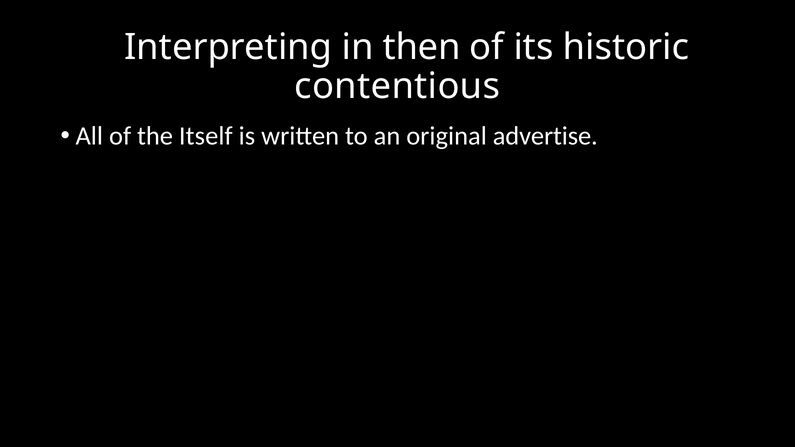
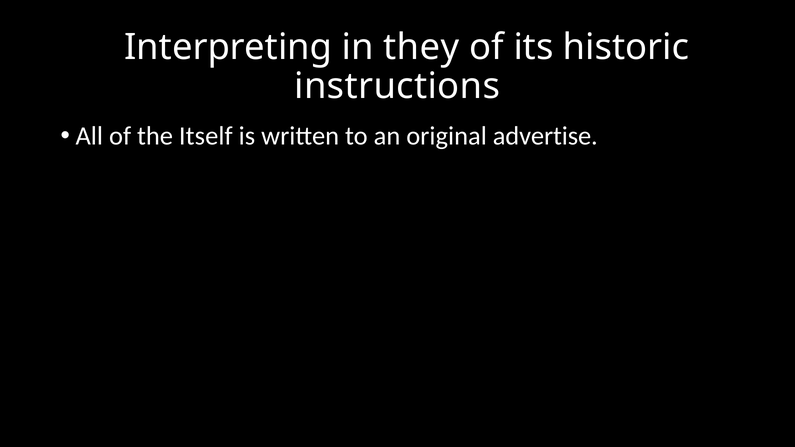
then: then -> they
contentious: contentious -> instructions
